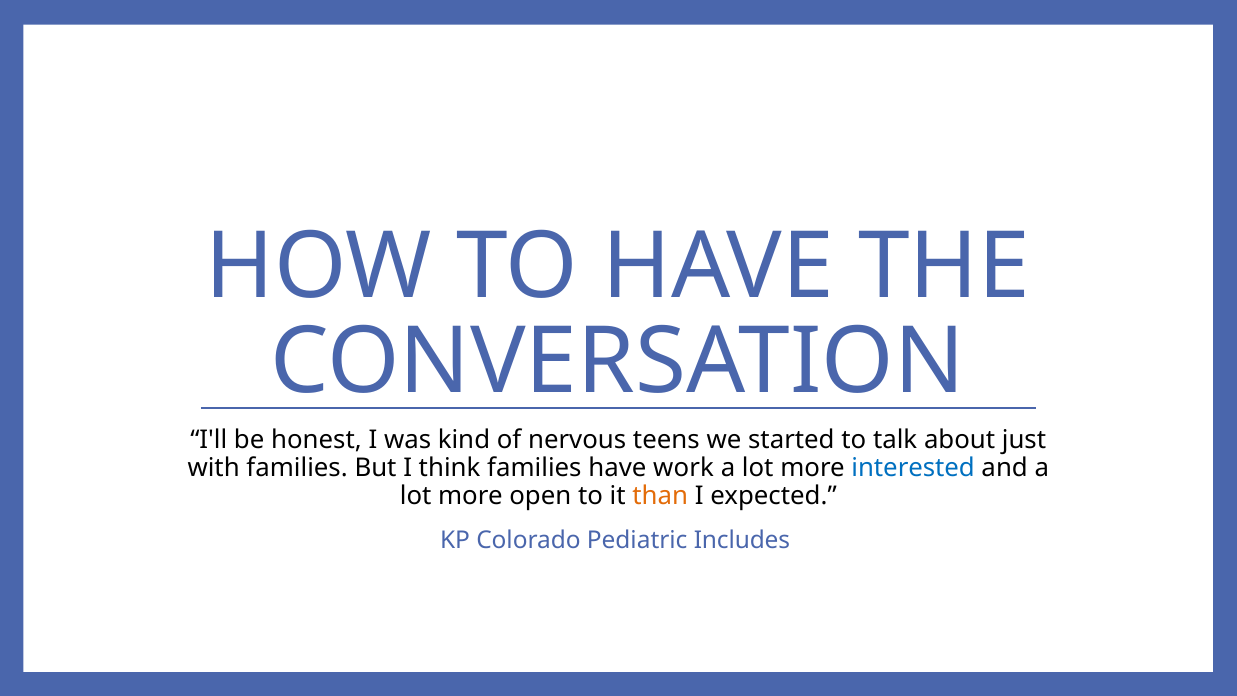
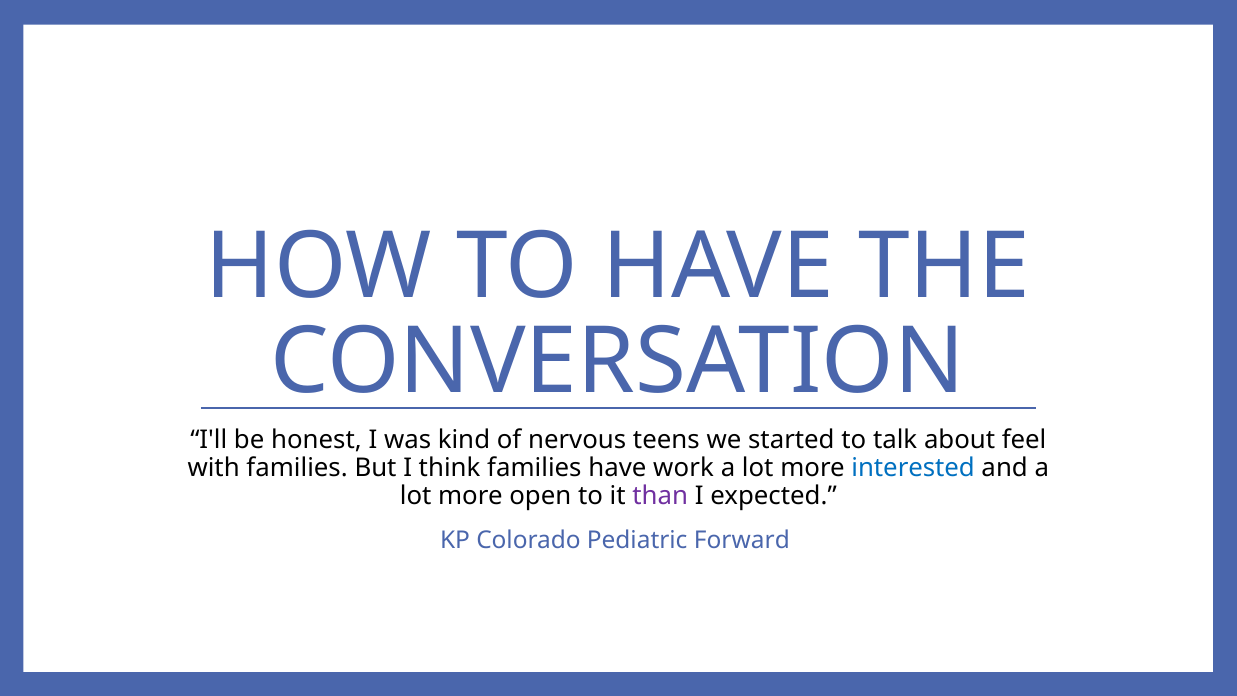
just: just -> feel
than colour: orange -> purple
Includes: Includes -> Forward
